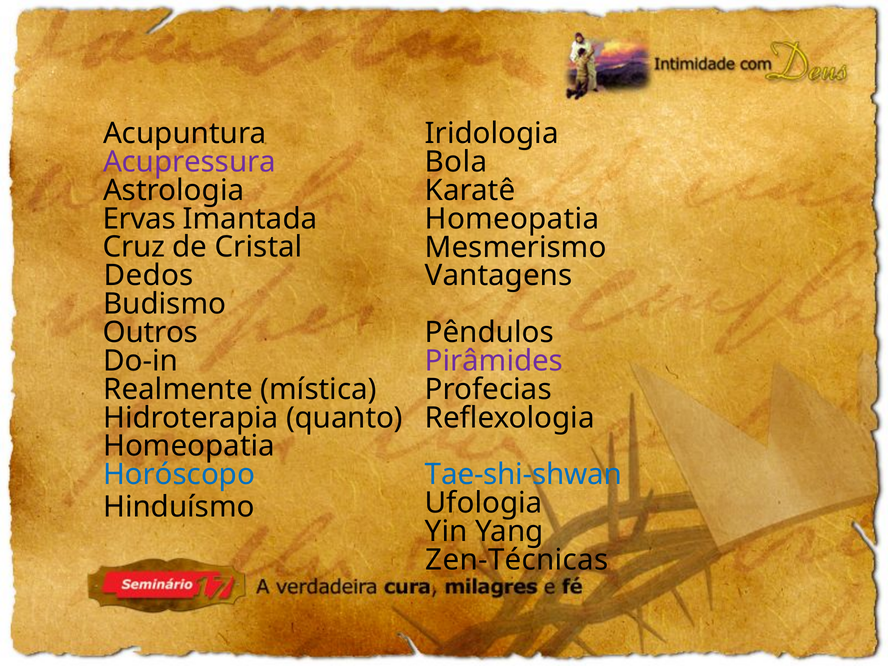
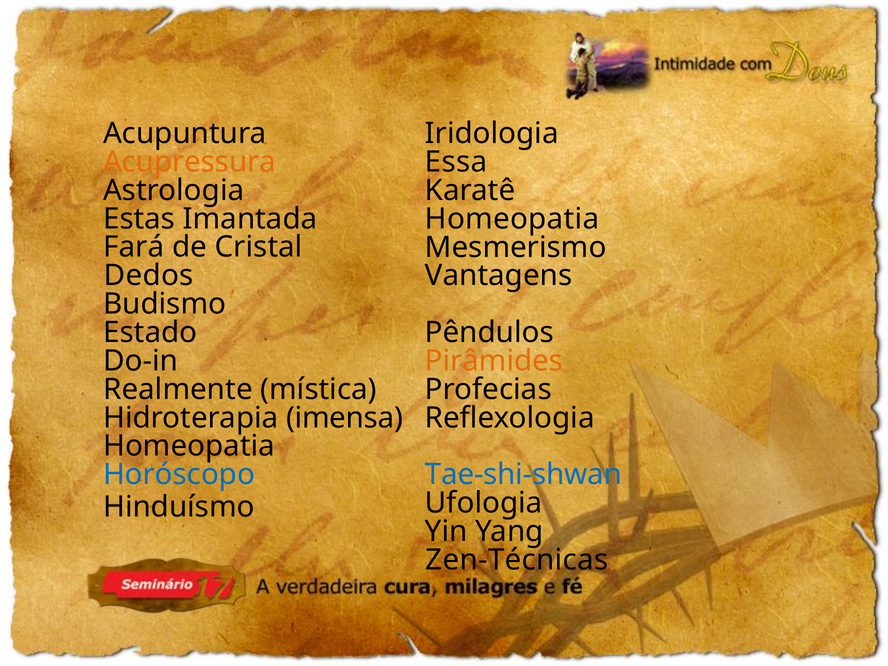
Acupressura colour: purple -> orange
Bola: Bola -> Essa
Ervas: Ervas -> Estas
Cruz: Cruz -> Fará
Outros: Outros -> Estado
Pirâmides colour: purple -> orange
quanto: quanto -> imensa
